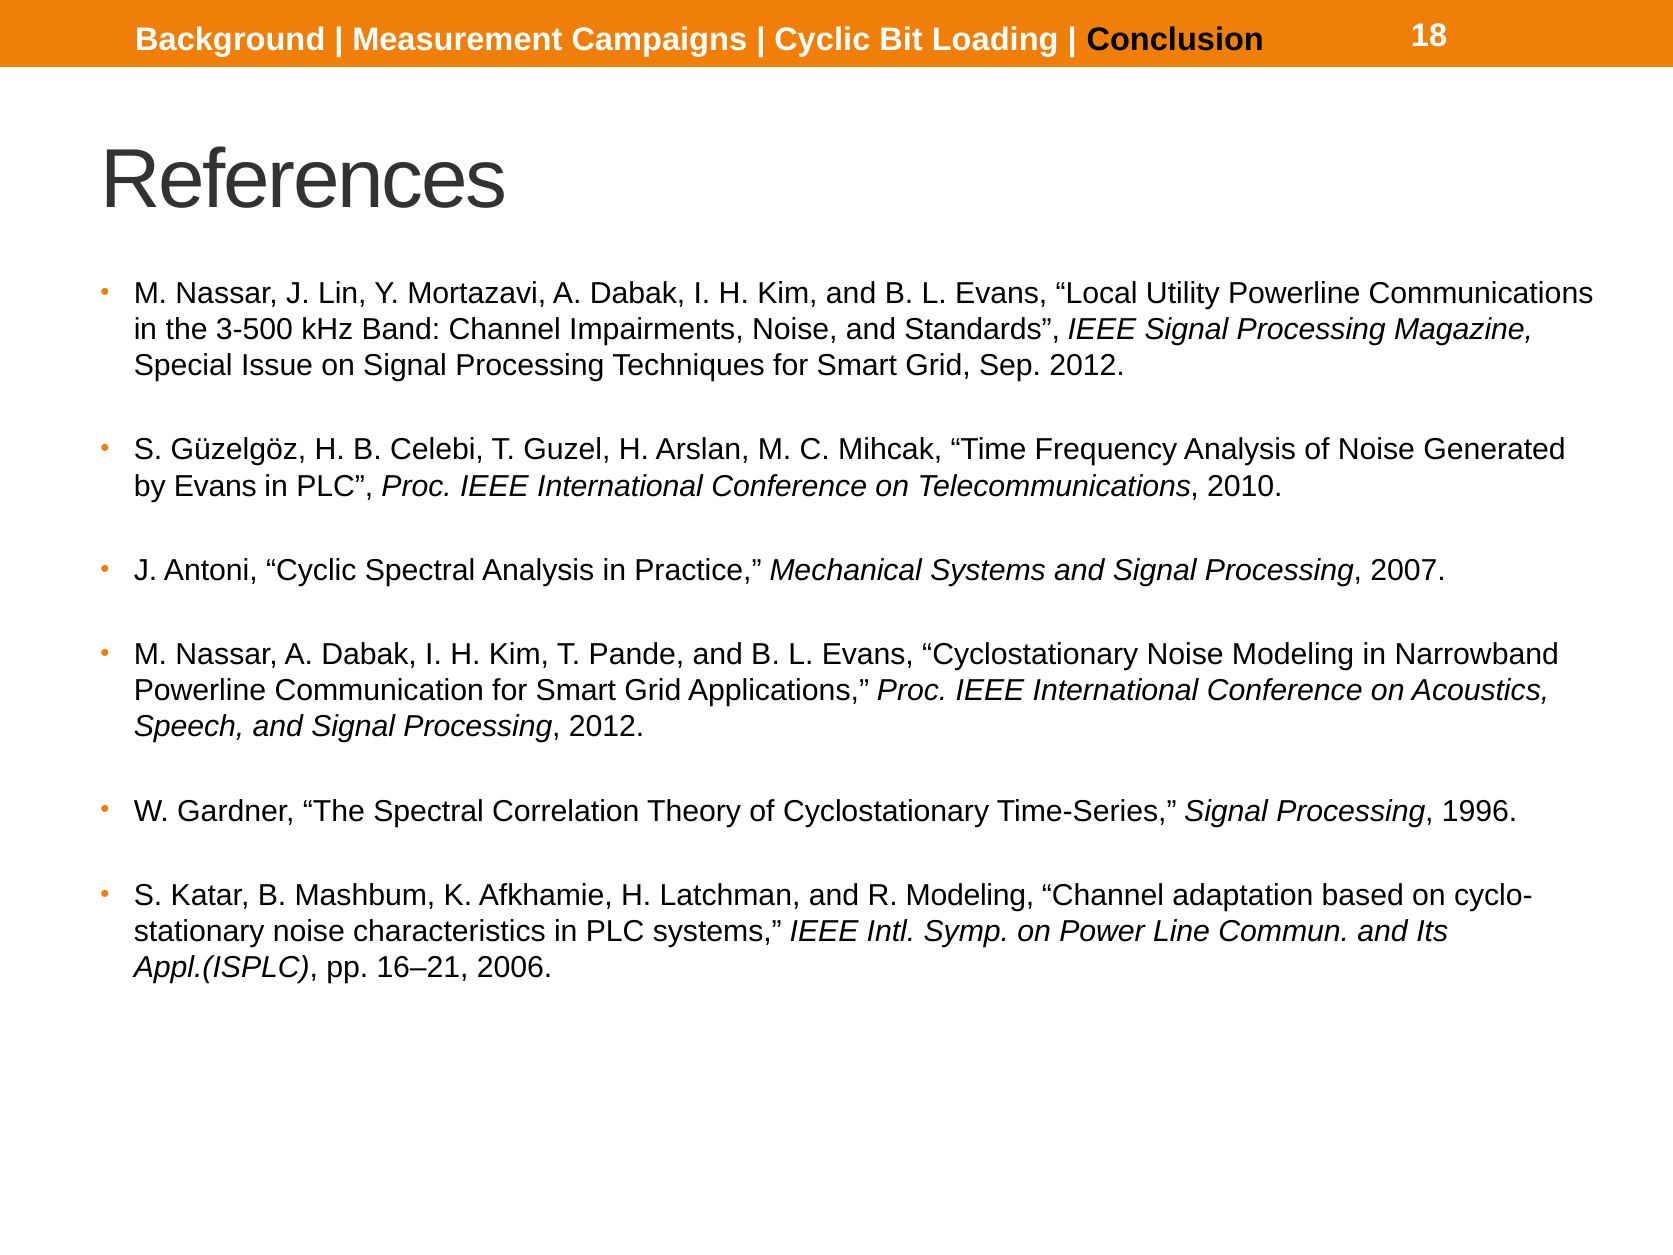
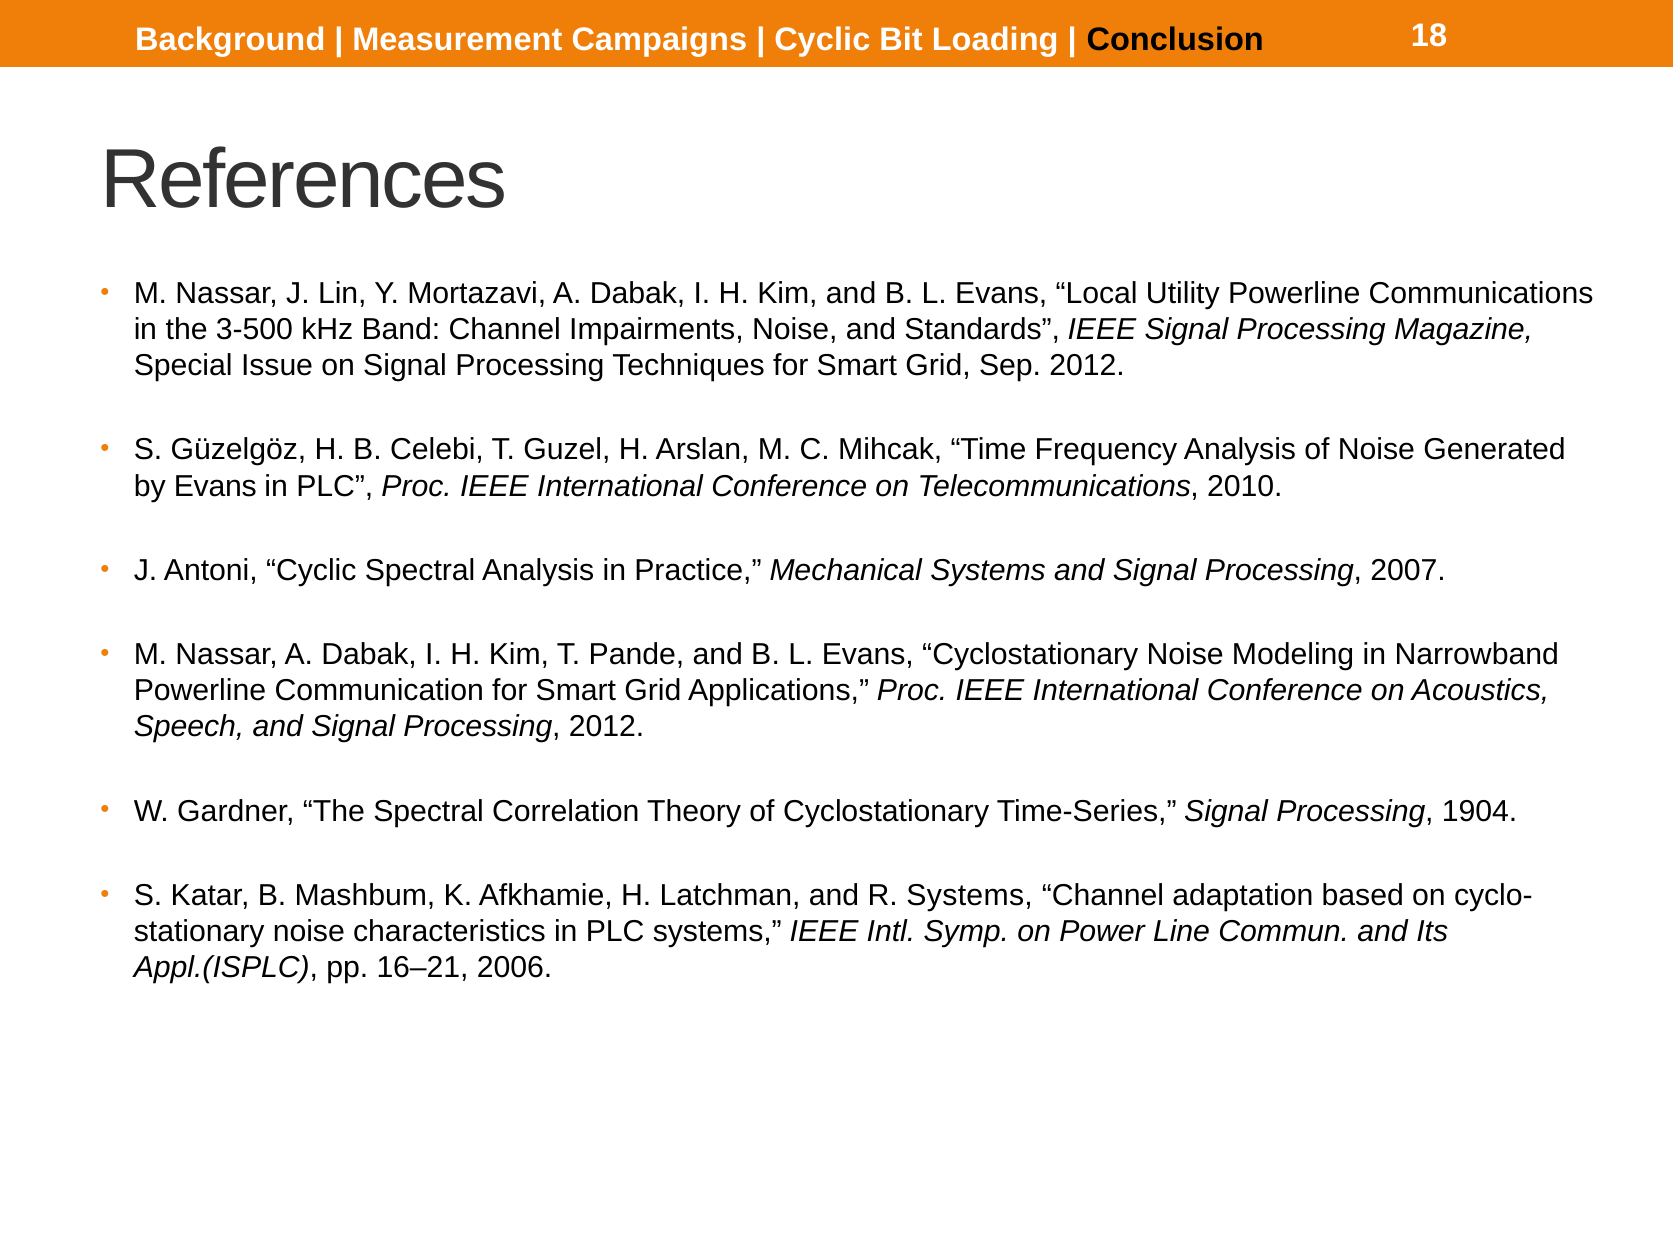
1996: 1996 -> 1904
R Modeling: Modeling -> Systems
